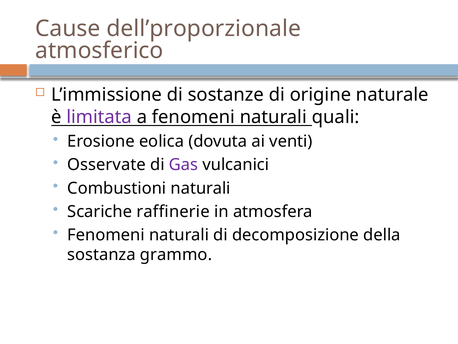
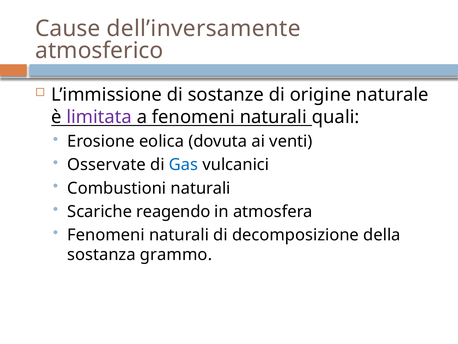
dell’proporzionale: dell’proporzionale -> dell’inversamente
Gas colour: purple -> blue
raffinerie: raffinerie -> reagendo
